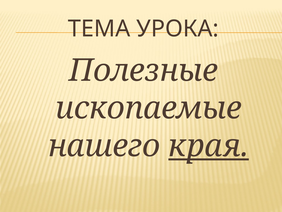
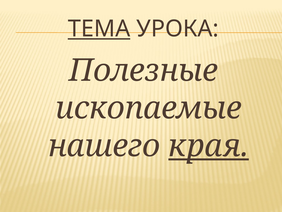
ТЕМА underline: none -> present
